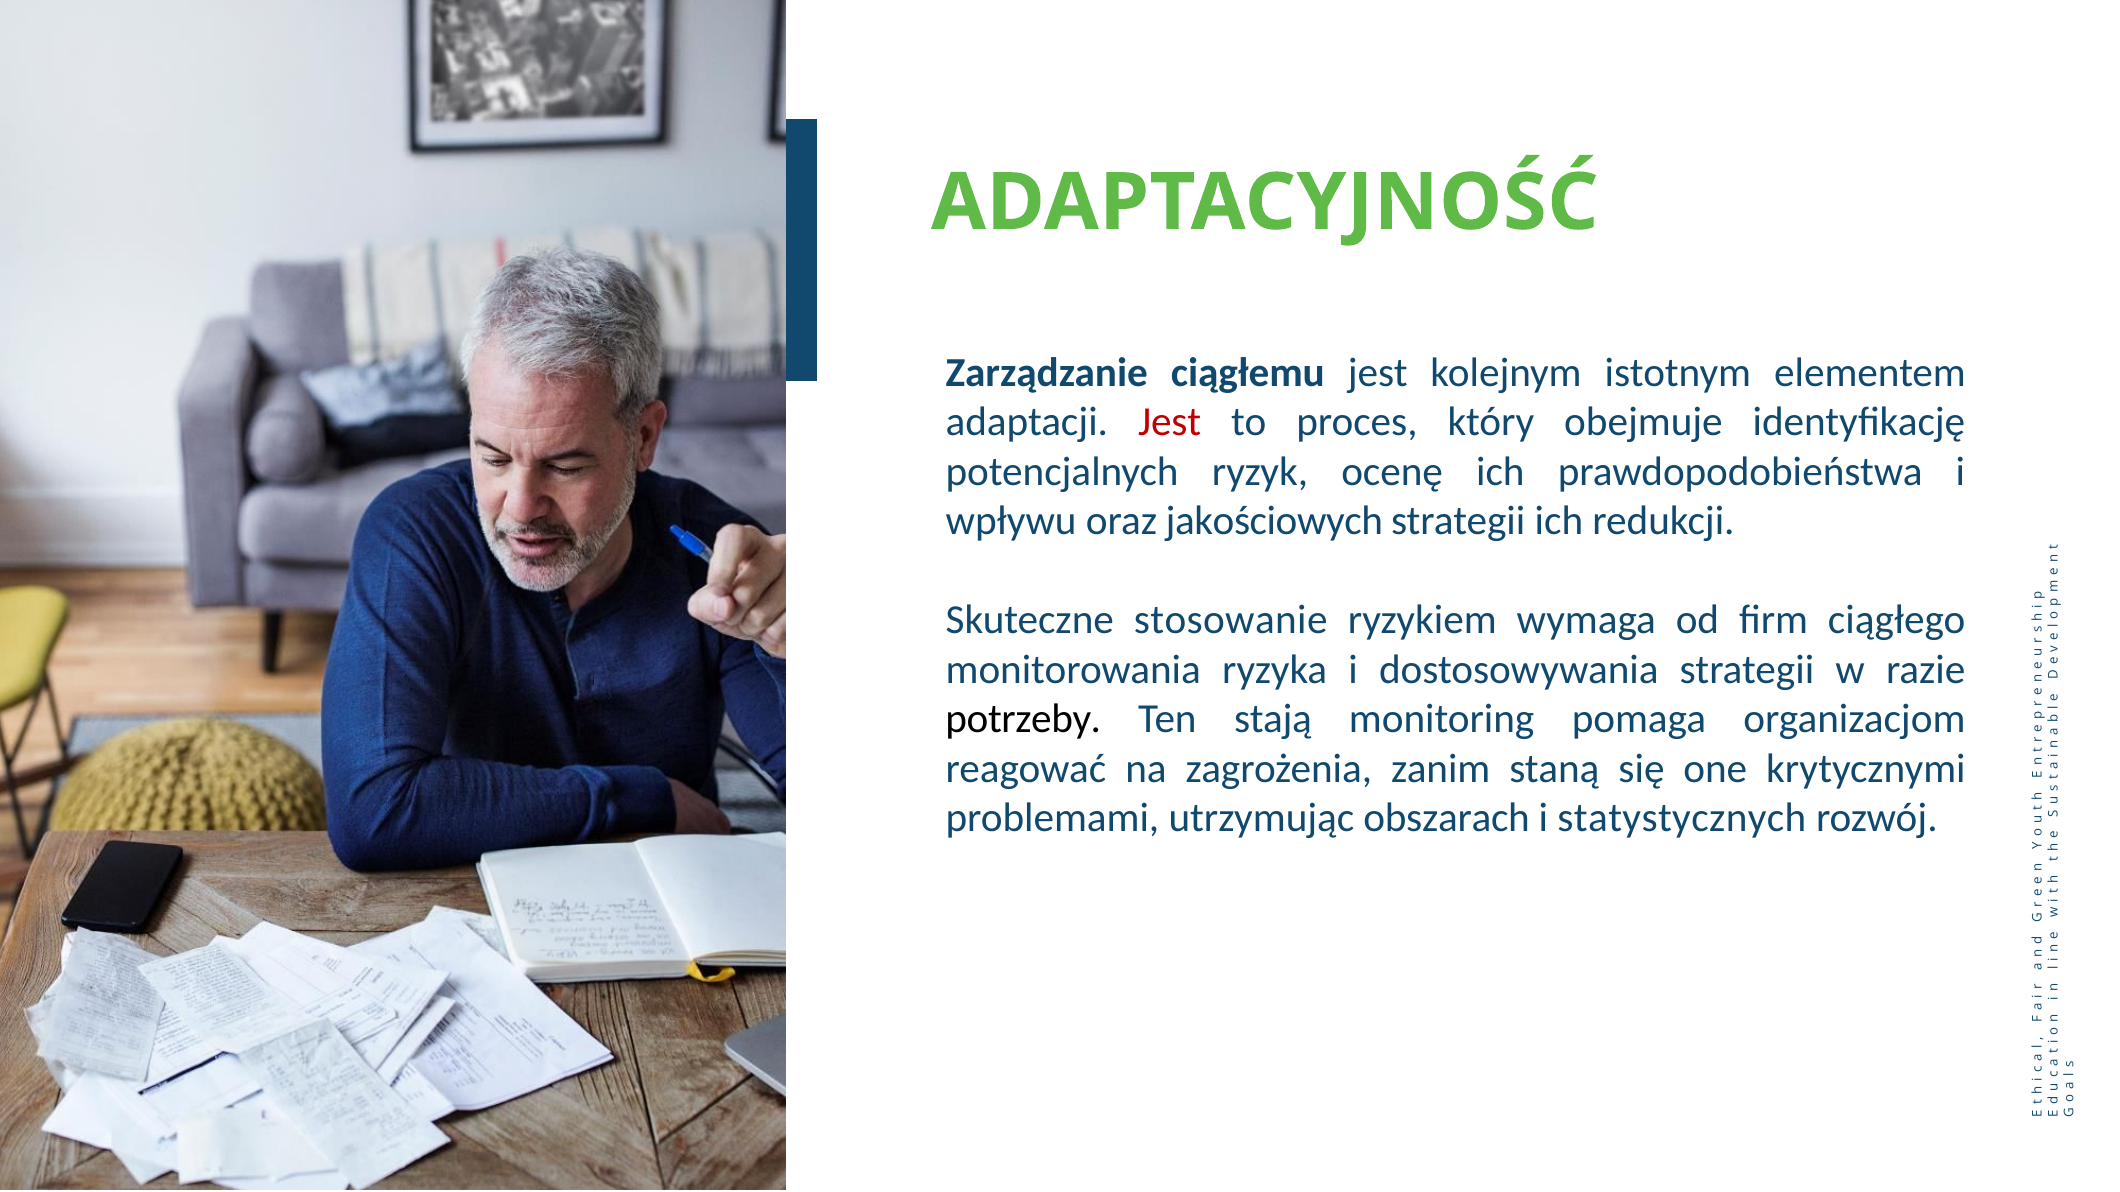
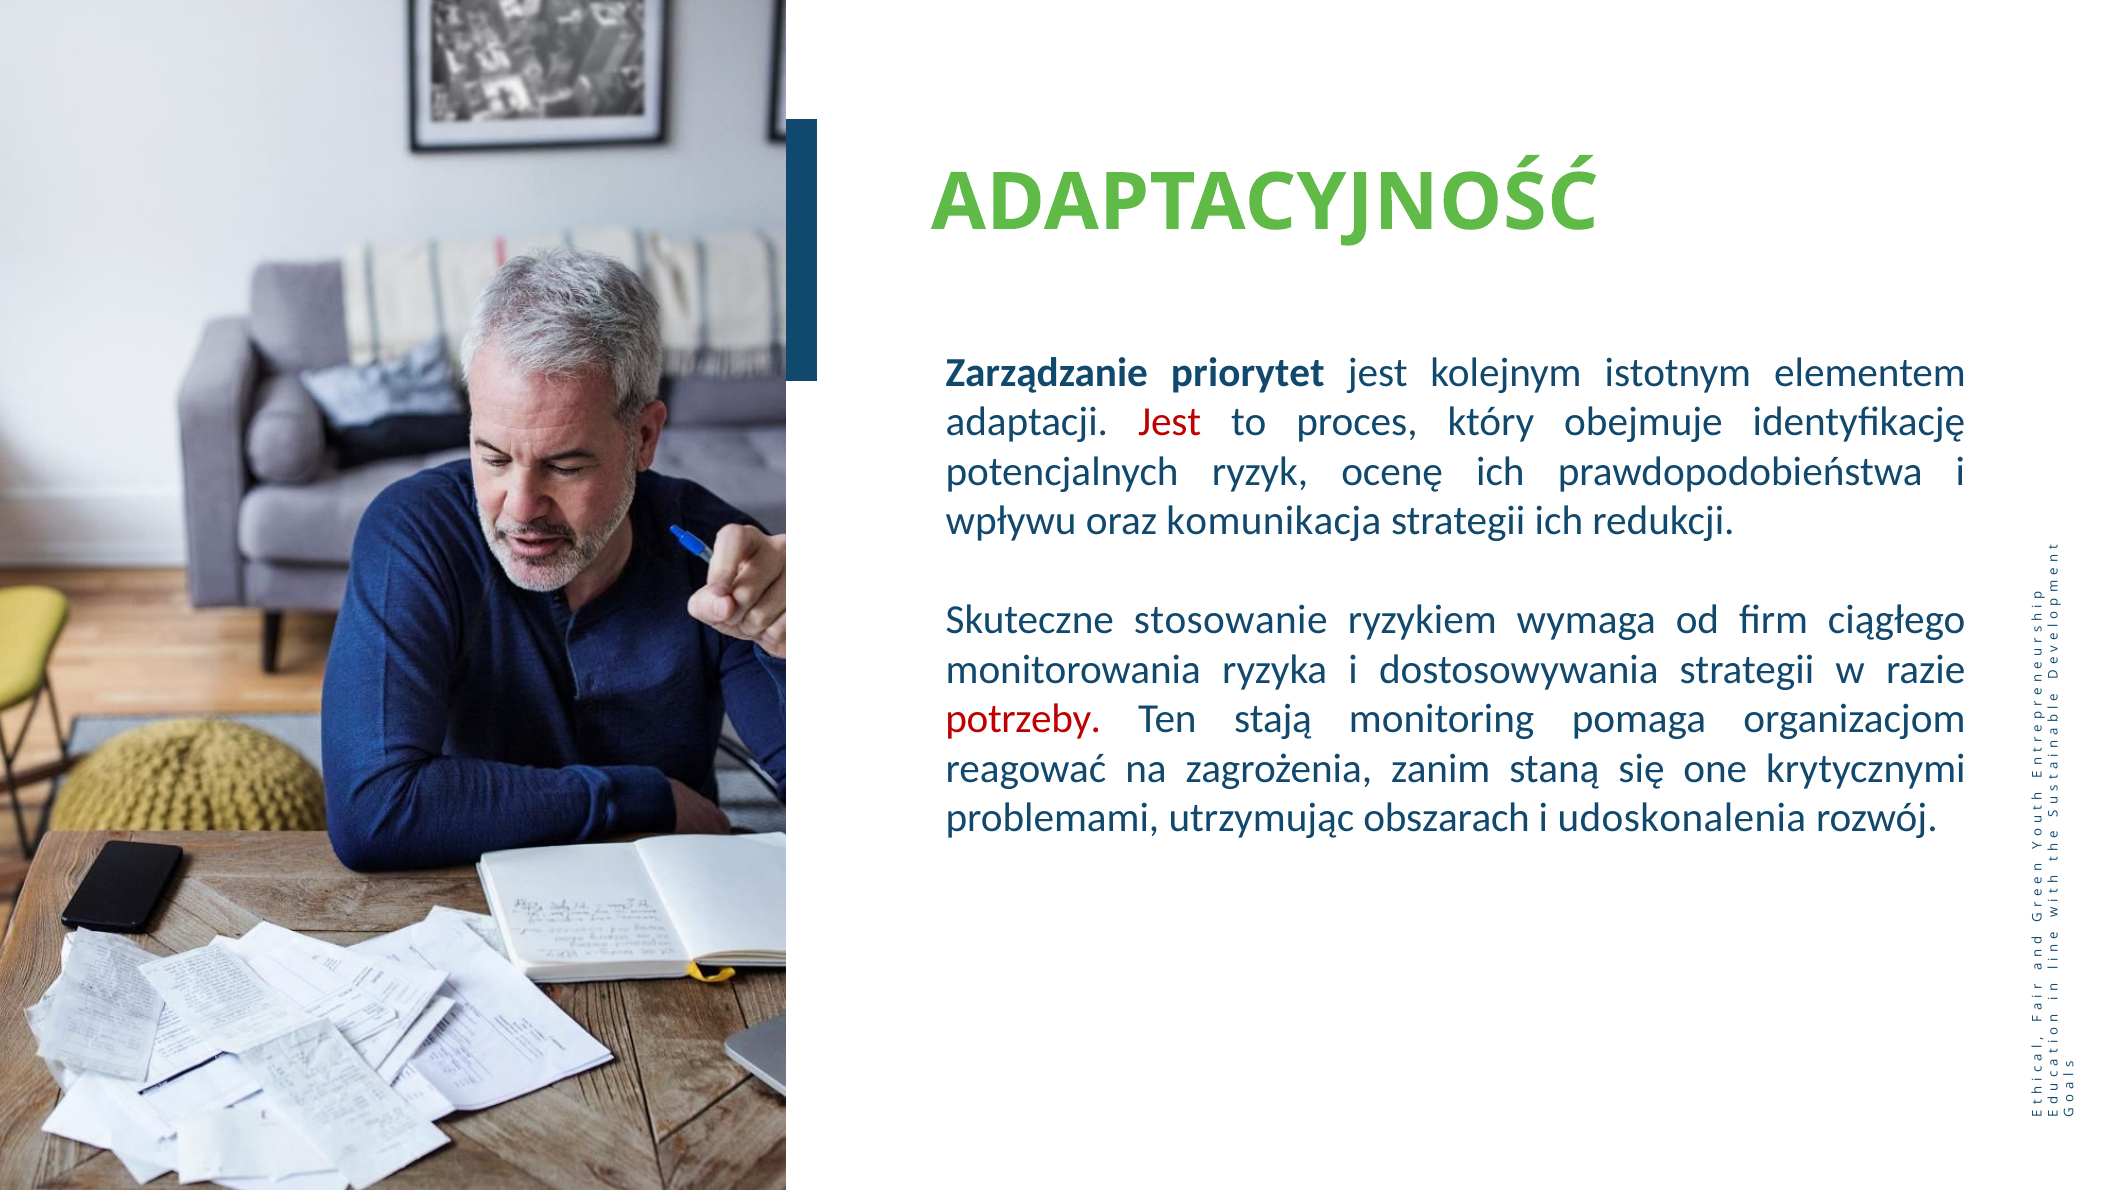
ciągłemu: ciągłemu -> priorytet
jakościowych: jakościowych -> komunikacja
potrzeby colour: black -> red
statystycznych: statystycznych -> udoskonalenia
